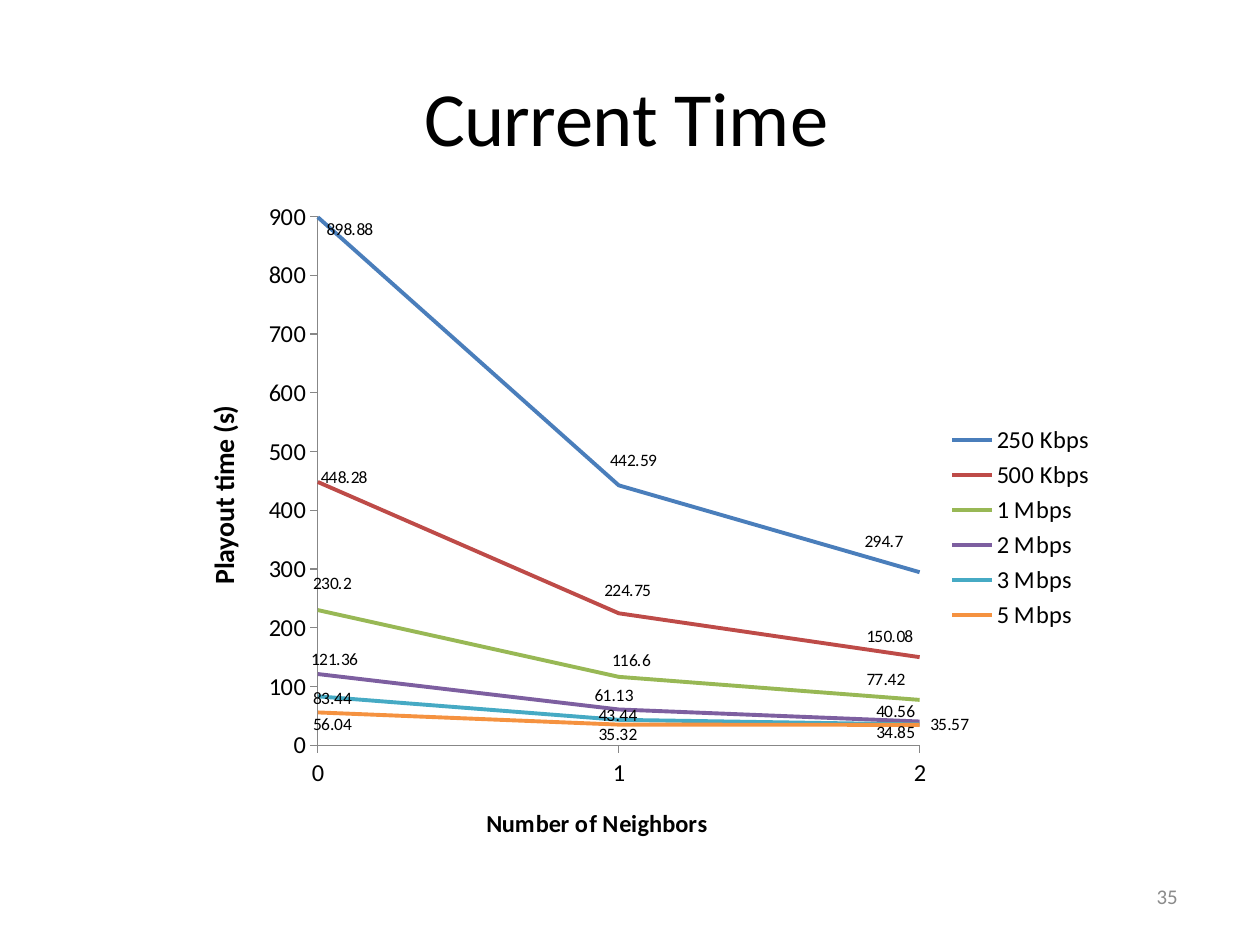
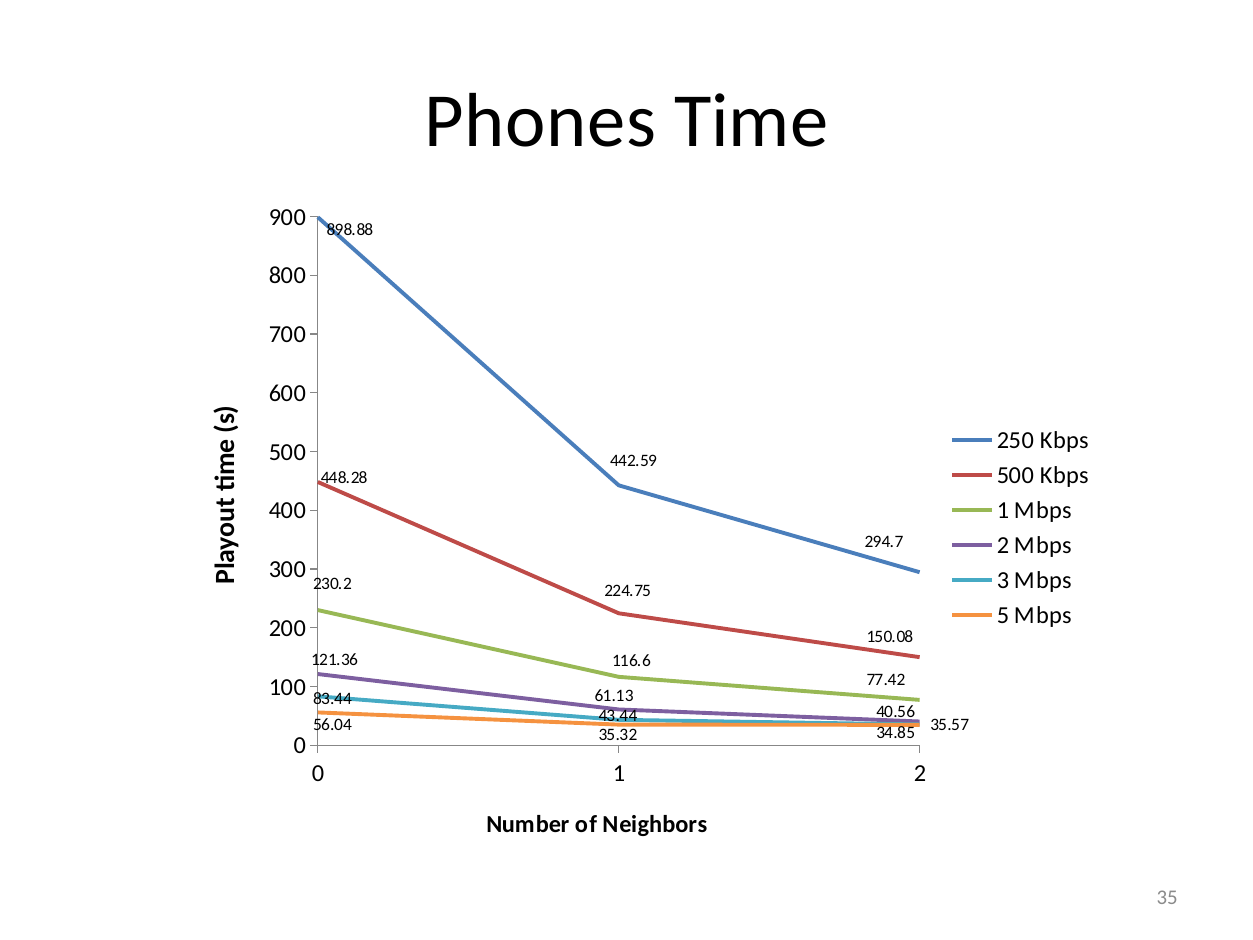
Current: Current -> Phones
